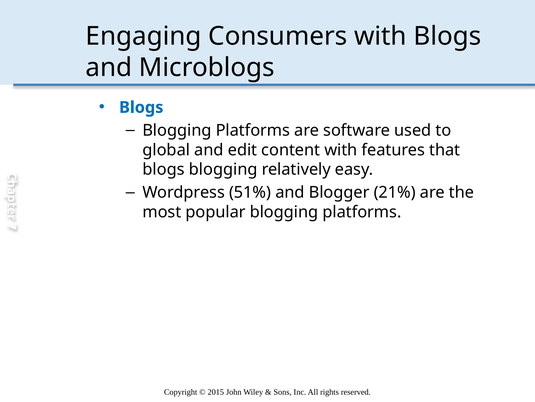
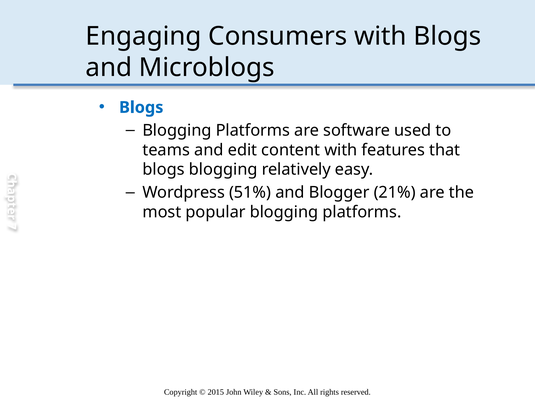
global: global -> teams
